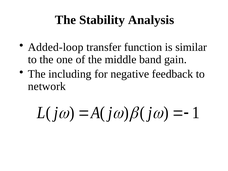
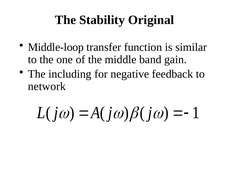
Analysis: Analysis -> Original
Added-loop: Added-loop -> Middle-loop
